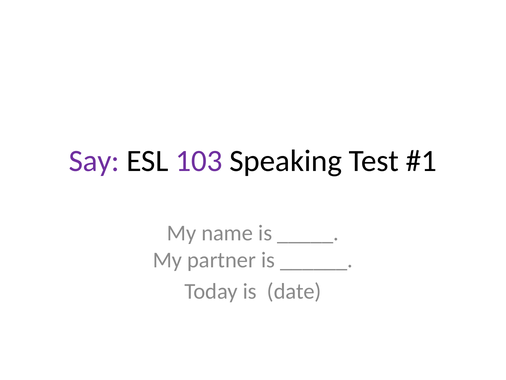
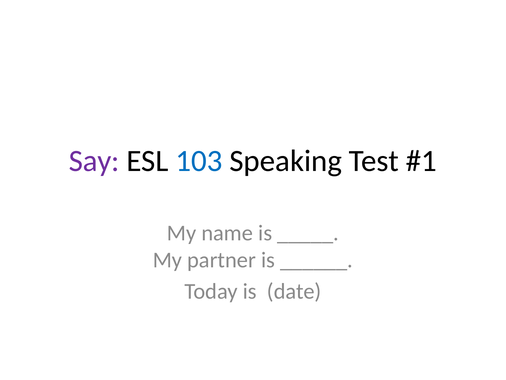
103 colour: purple -> blue
